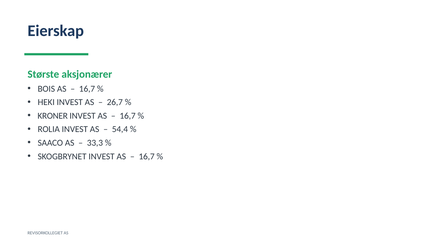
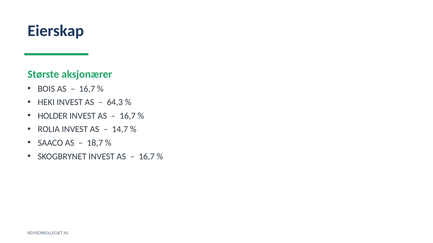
26,7: 26,7 -> 64,3
KRONER: KRONER -> HOLDER
54,4: 54,4 -> 14,7
33,3: 33,3 -> 18,7
